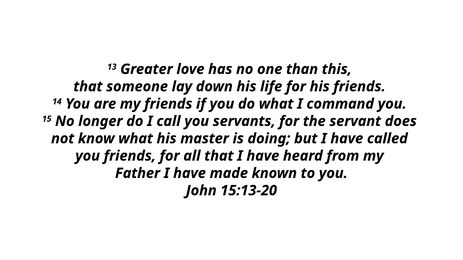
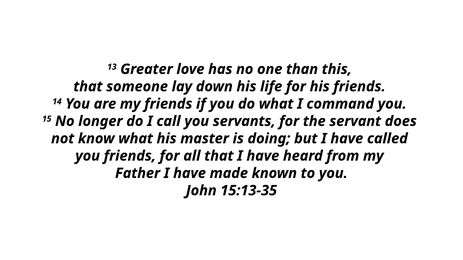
15:13-20: 15:13-20 -> 15:13-35
